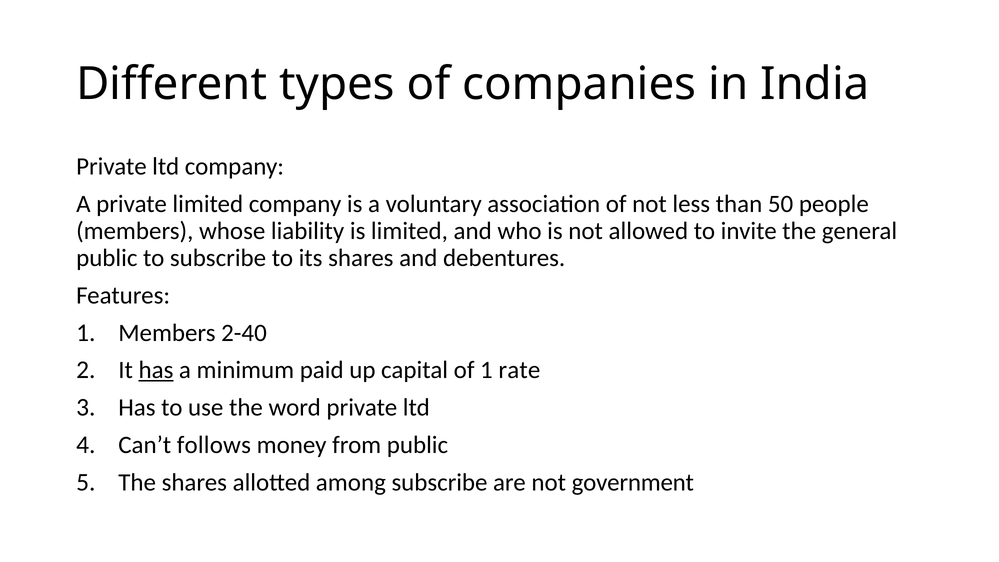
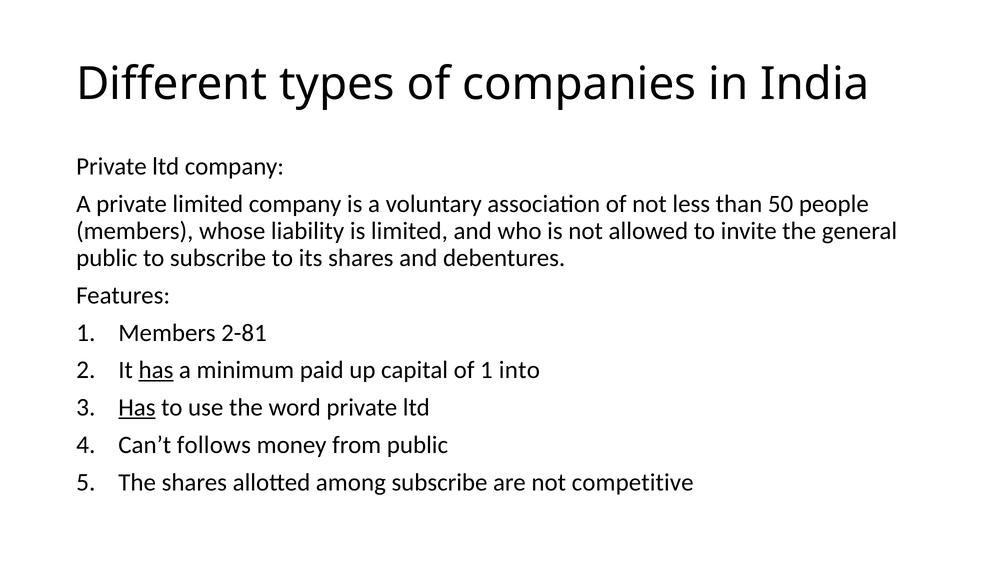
2-40: 2-40 -> 2-81
rate: rate -> into
Has at (137, 407) underline: none -> present
government: government -> competitive
